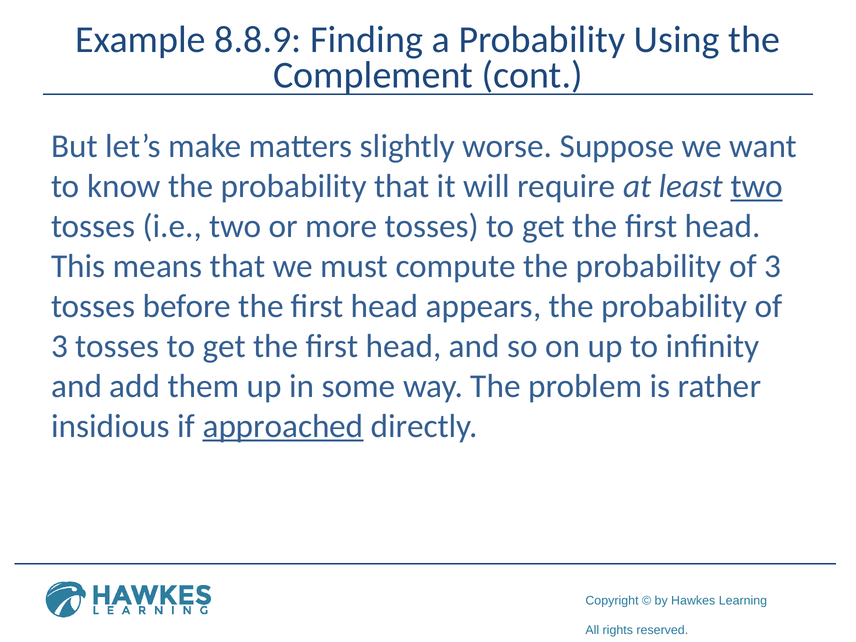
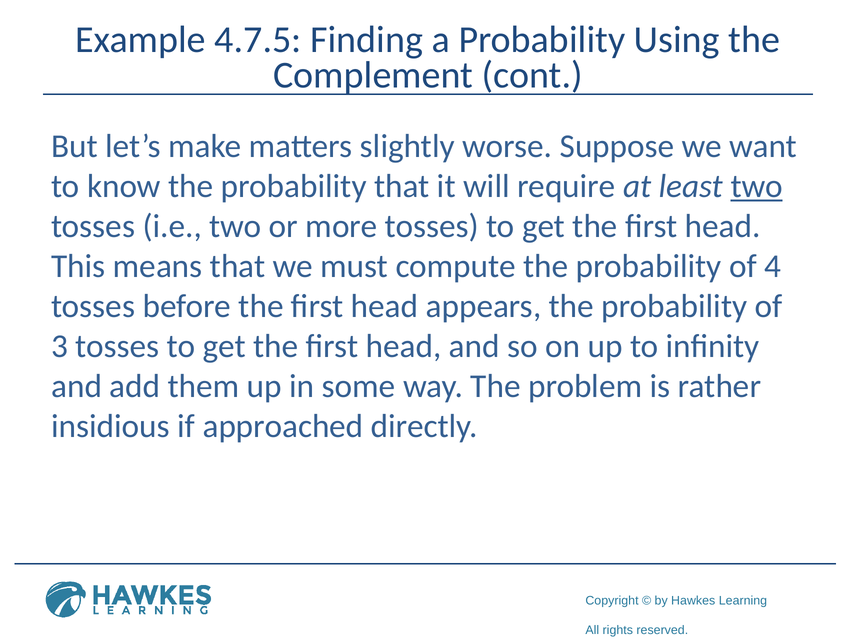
8.8.9: 8.8.9 -> 4.7.5
3 at (773, 266): 3 -> 4
approached underline: present -> none
